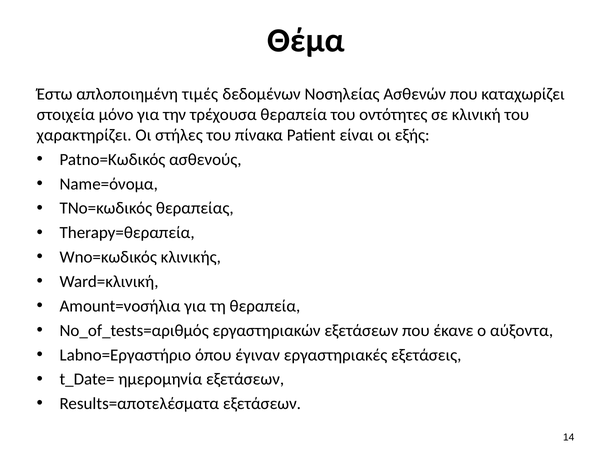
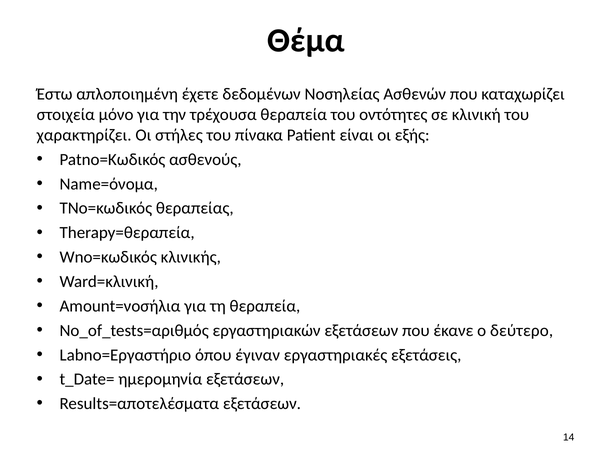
τιμές: τιμές -> έχετε
αύξοντα: αύξοντα -> δεύτερο
